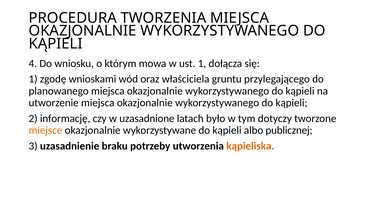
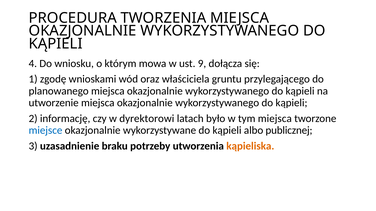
ust 1: 1 -> 9
uzasadnione: uzasadnione -> dyrektorowi
tym dotyczy: dotyczy -> miejsca
miejsce colour: orange -> blue
